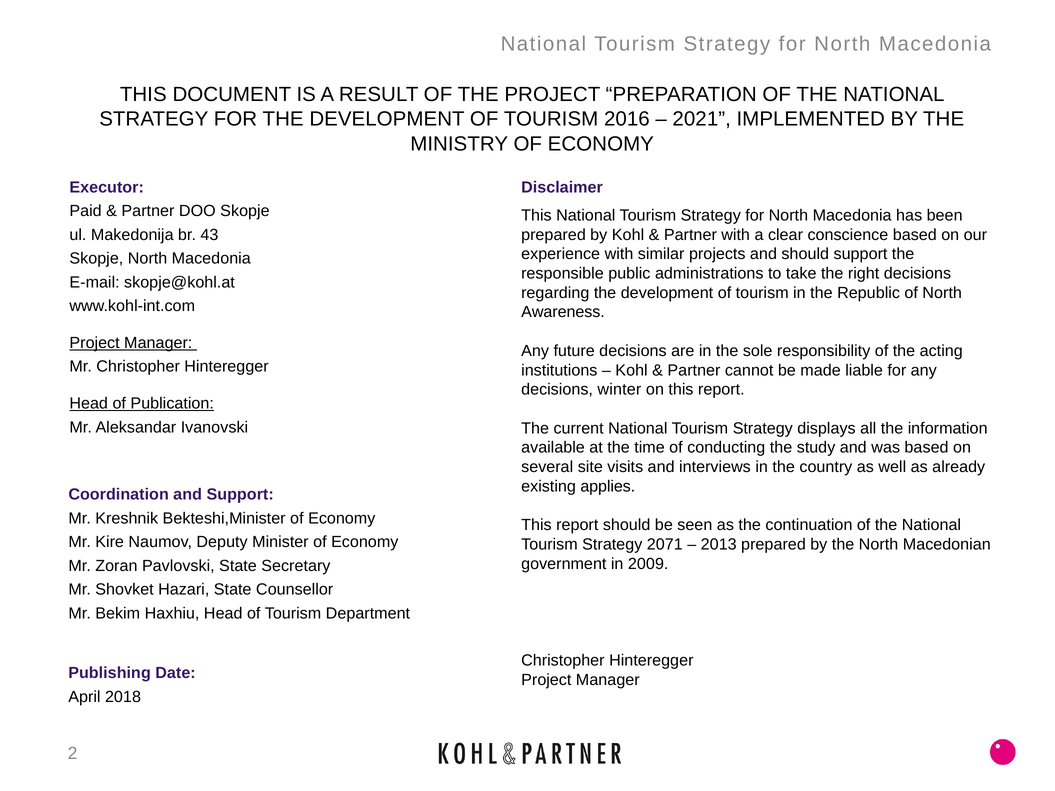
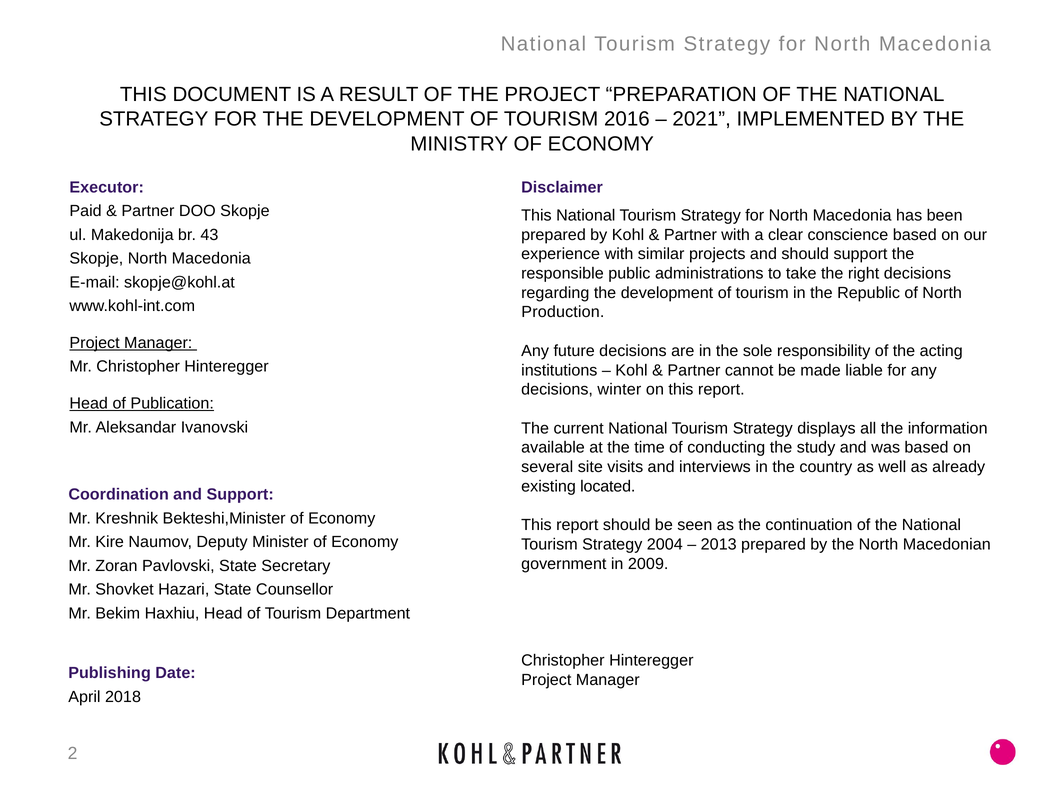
Awareness: Awareness -> Production
applies: applies -> located
2071: 2071 -> 2004
